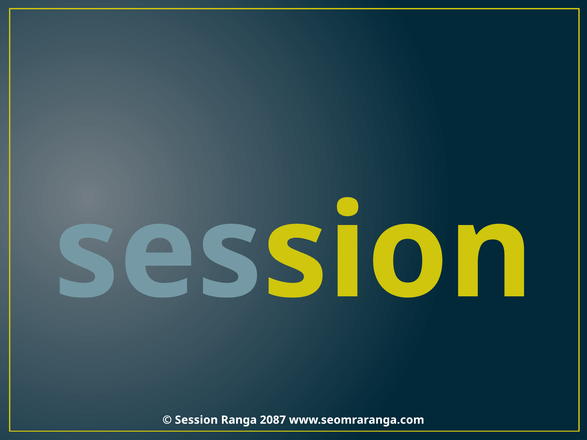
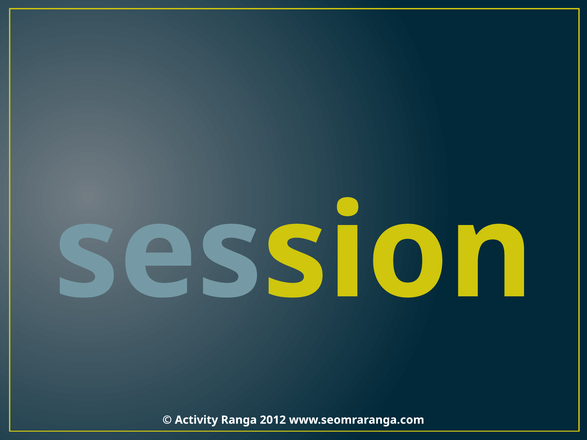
Session at (196, 420): Session -> Activity
2087: 2087 -> 2012
